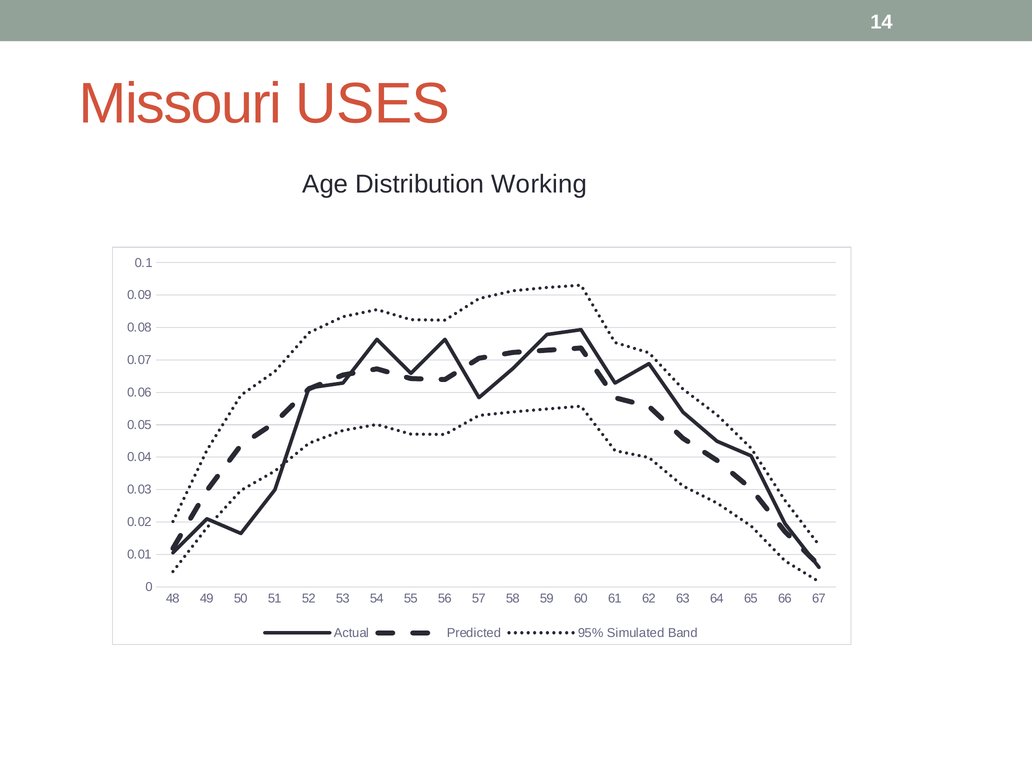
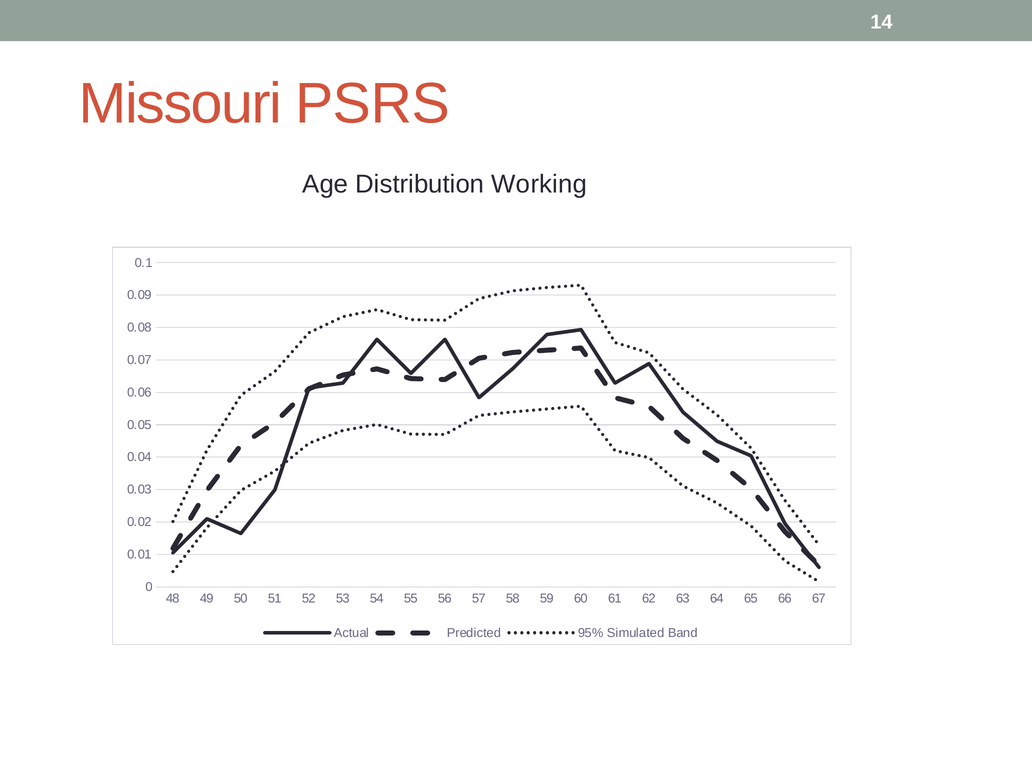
USES: USES -> PSRS
